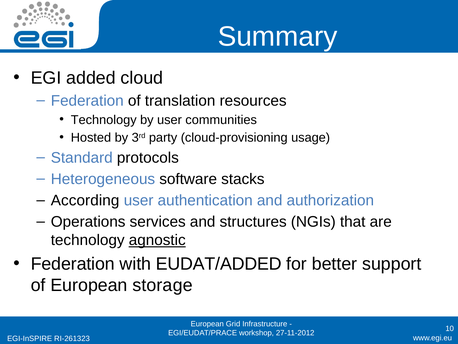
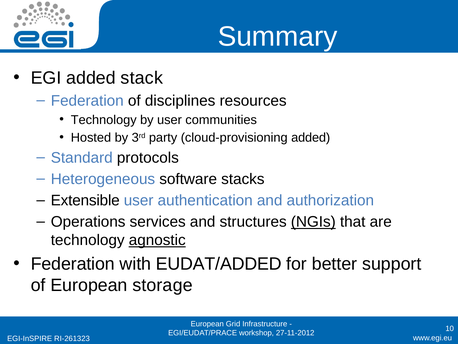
cloud: cloud -> stack
translation: translation -> disciplines
cloud-provisioning usage: usage -> added
According: According -> Extensible
NGIs underline: none -> present
